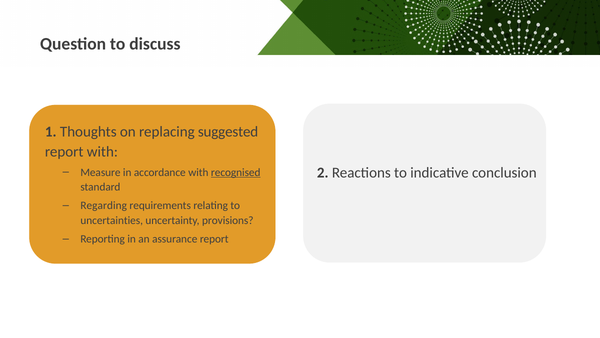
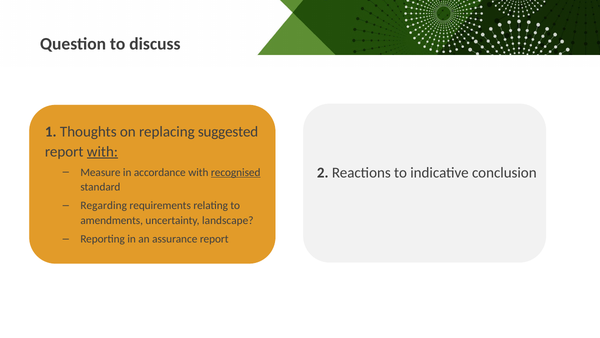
with at (102, 151) underline: none -> present
uncertainties: uncertainties -> amendments
provisions: provisions -> landscape
